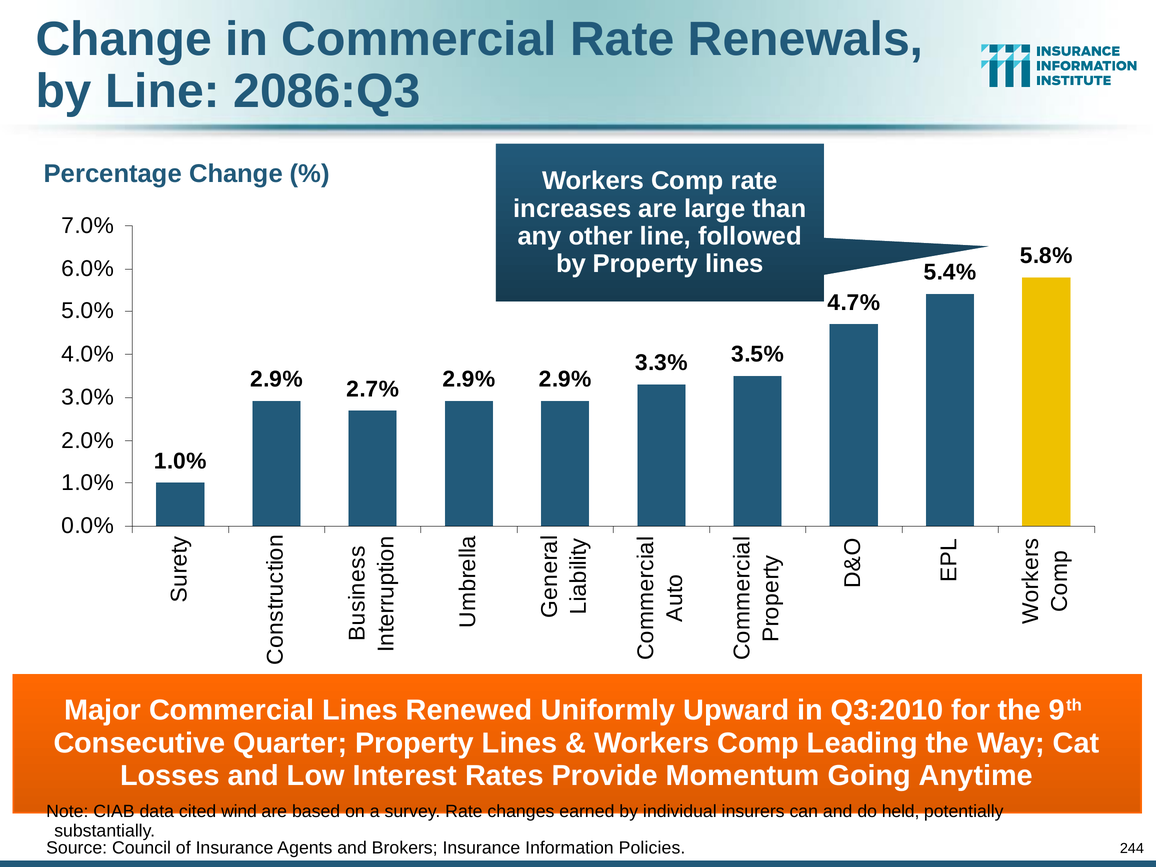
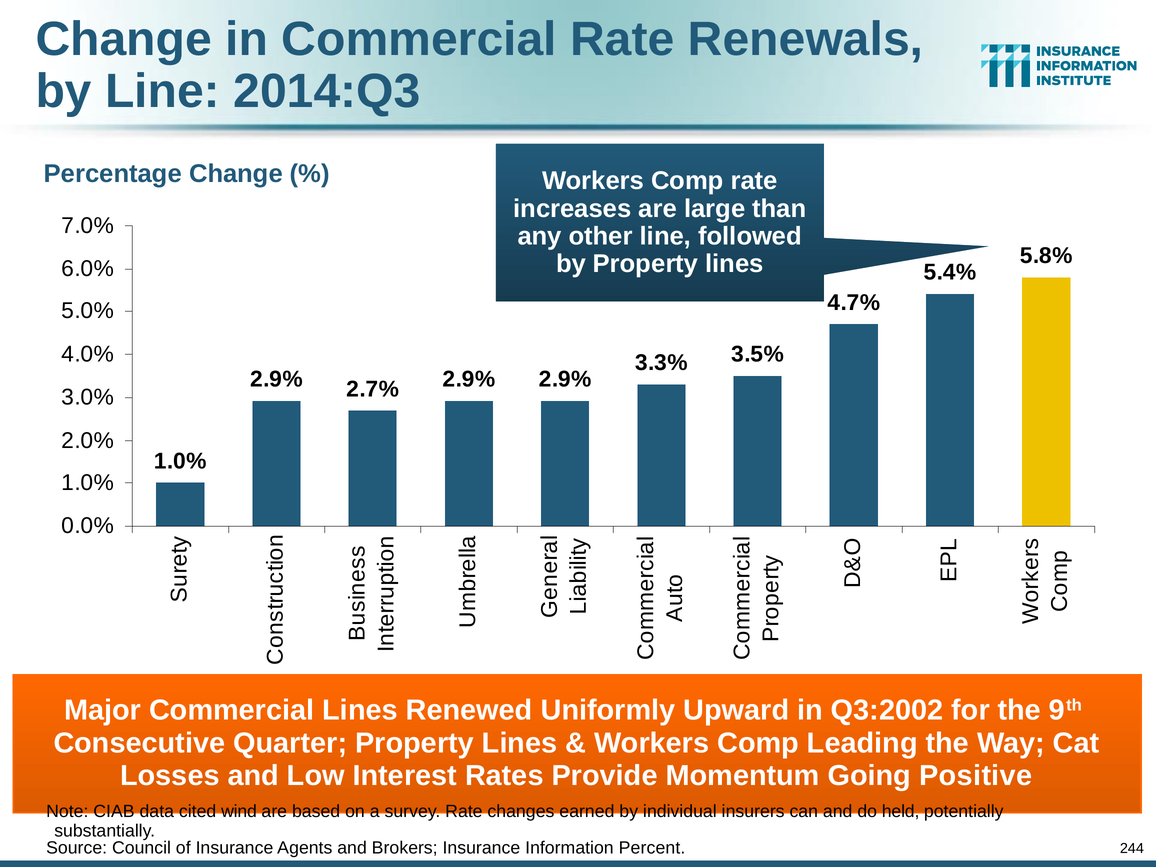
2086:Q3: 2086:Q3 -> 2014:Q3
Q3:2010: Q3:2010 -> Q3:2002
Anytime: Anytime -> Positive
Policies: Policies -> Percent
